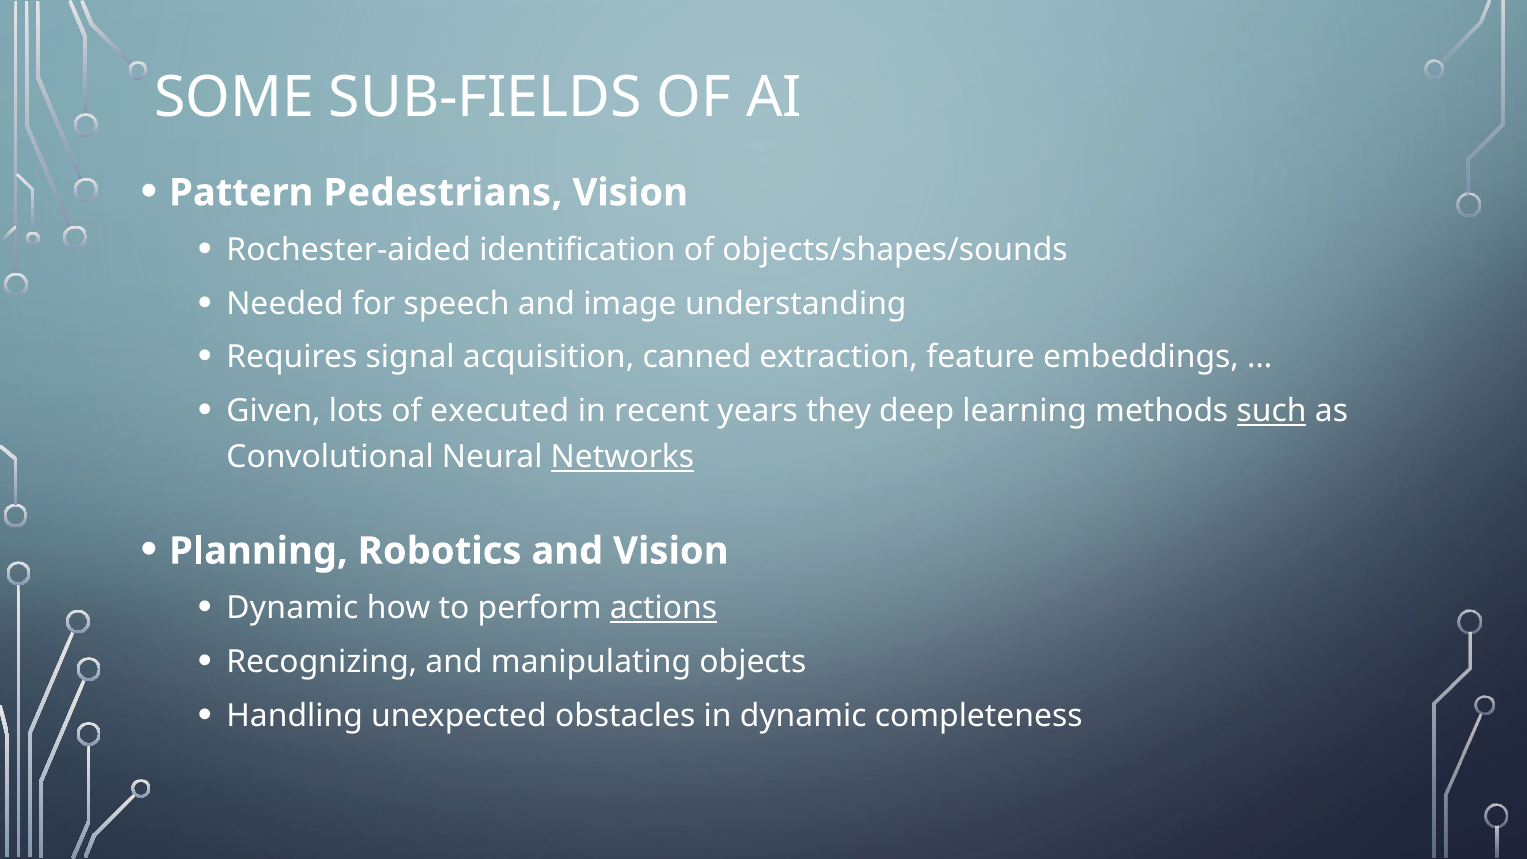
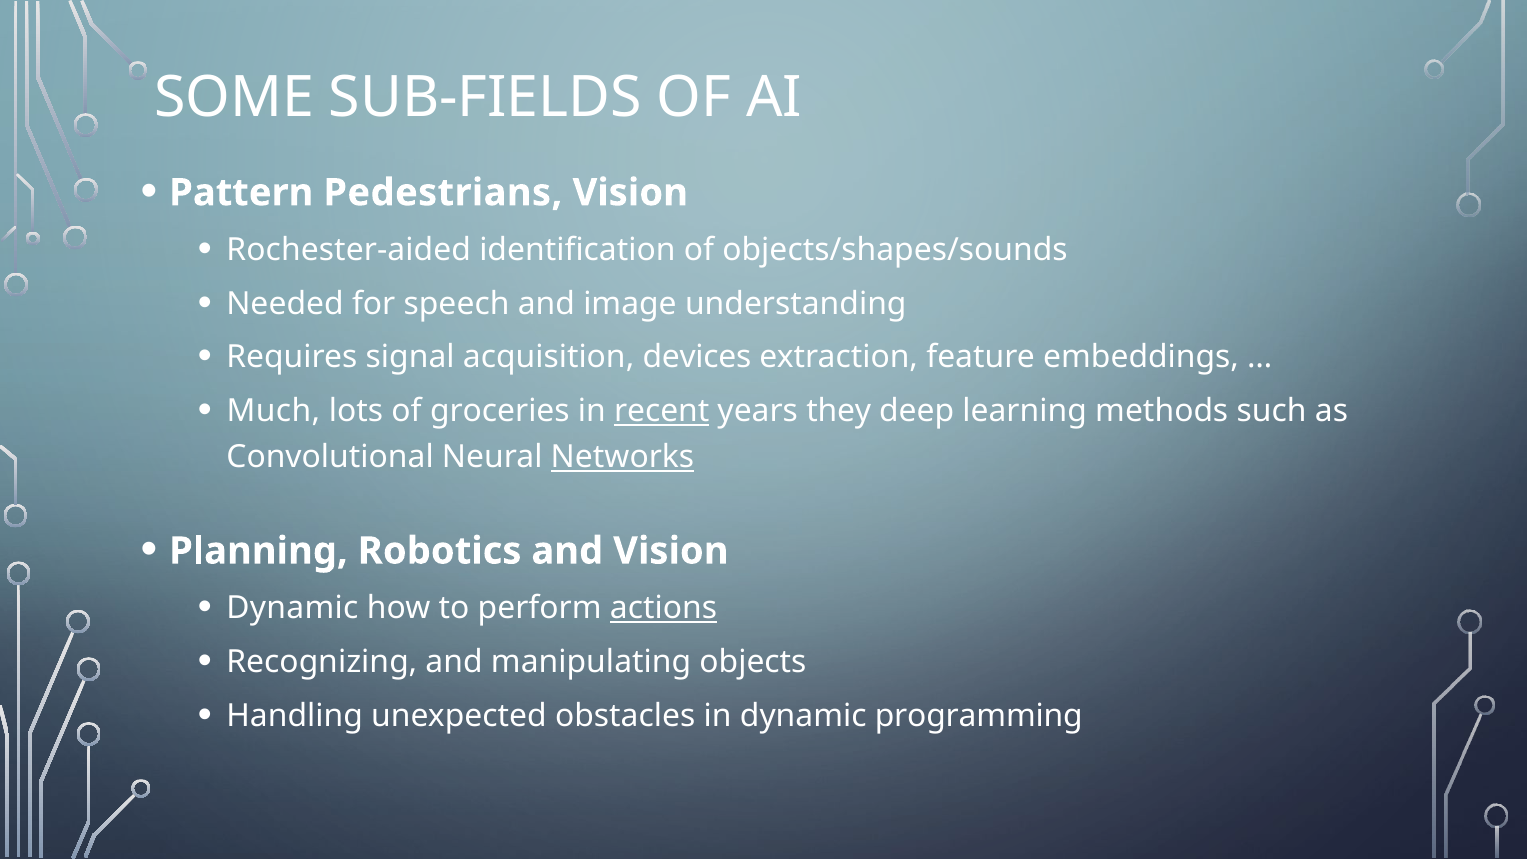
canned: canned -> devices
Given: Given -> Much
executed: executed -> groceries
recent underline: none -> present
such underline: present -> none
completeness: completeness -> programming
